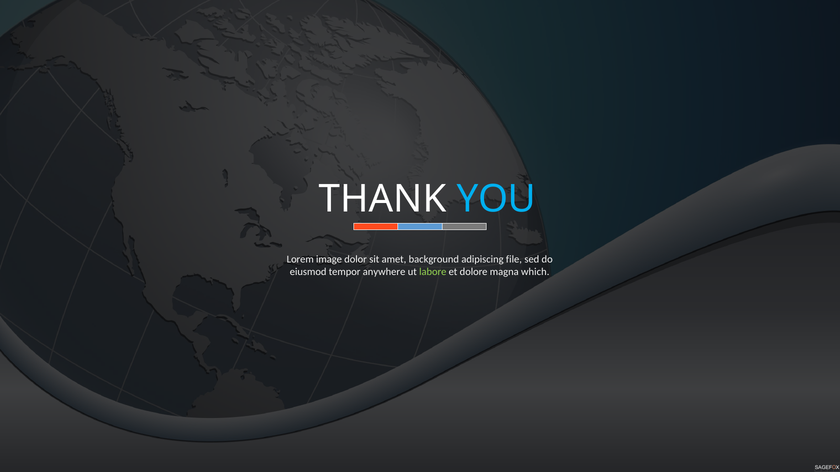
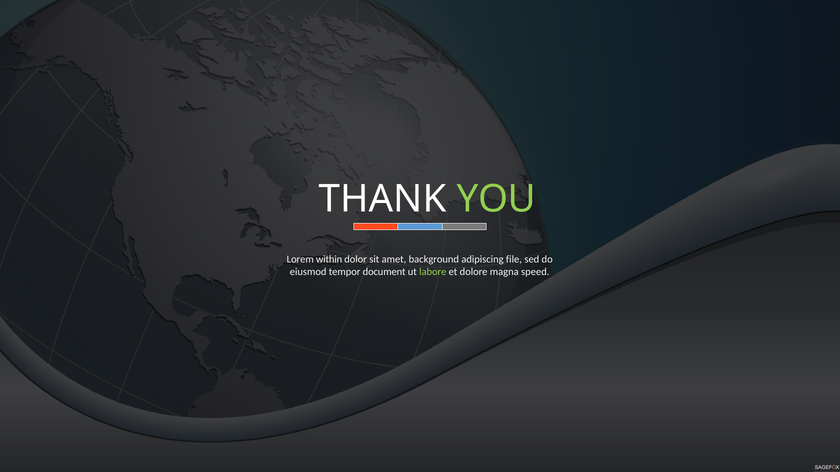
YOU colour: light blue -> light green
image: image -> within
anywhere: anywhere -> document
which: which -> speed
